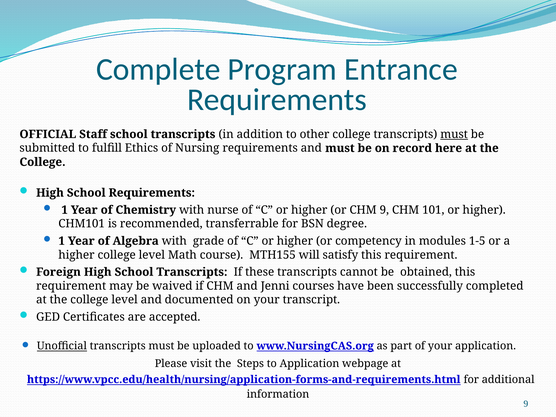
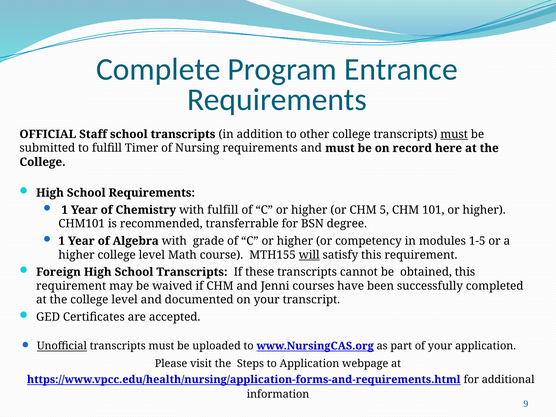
Ethics: Ethics -> Timer
with nurse: nurse -> fulfill
CHM 9: 9 -> 5
will underline: none -> present
